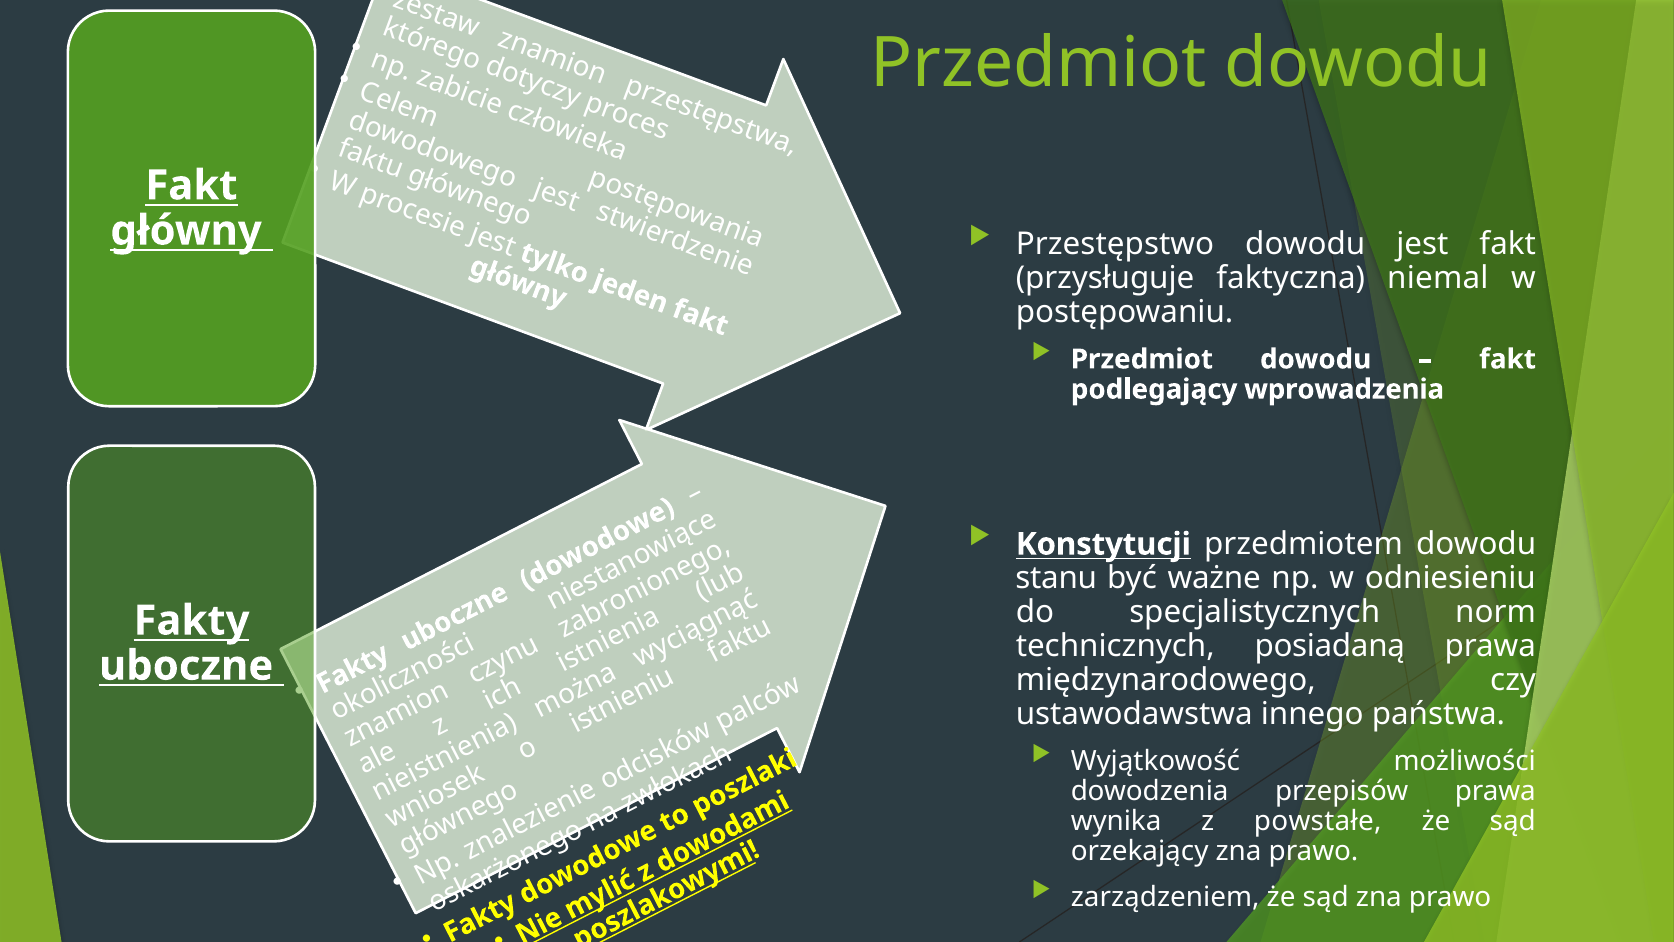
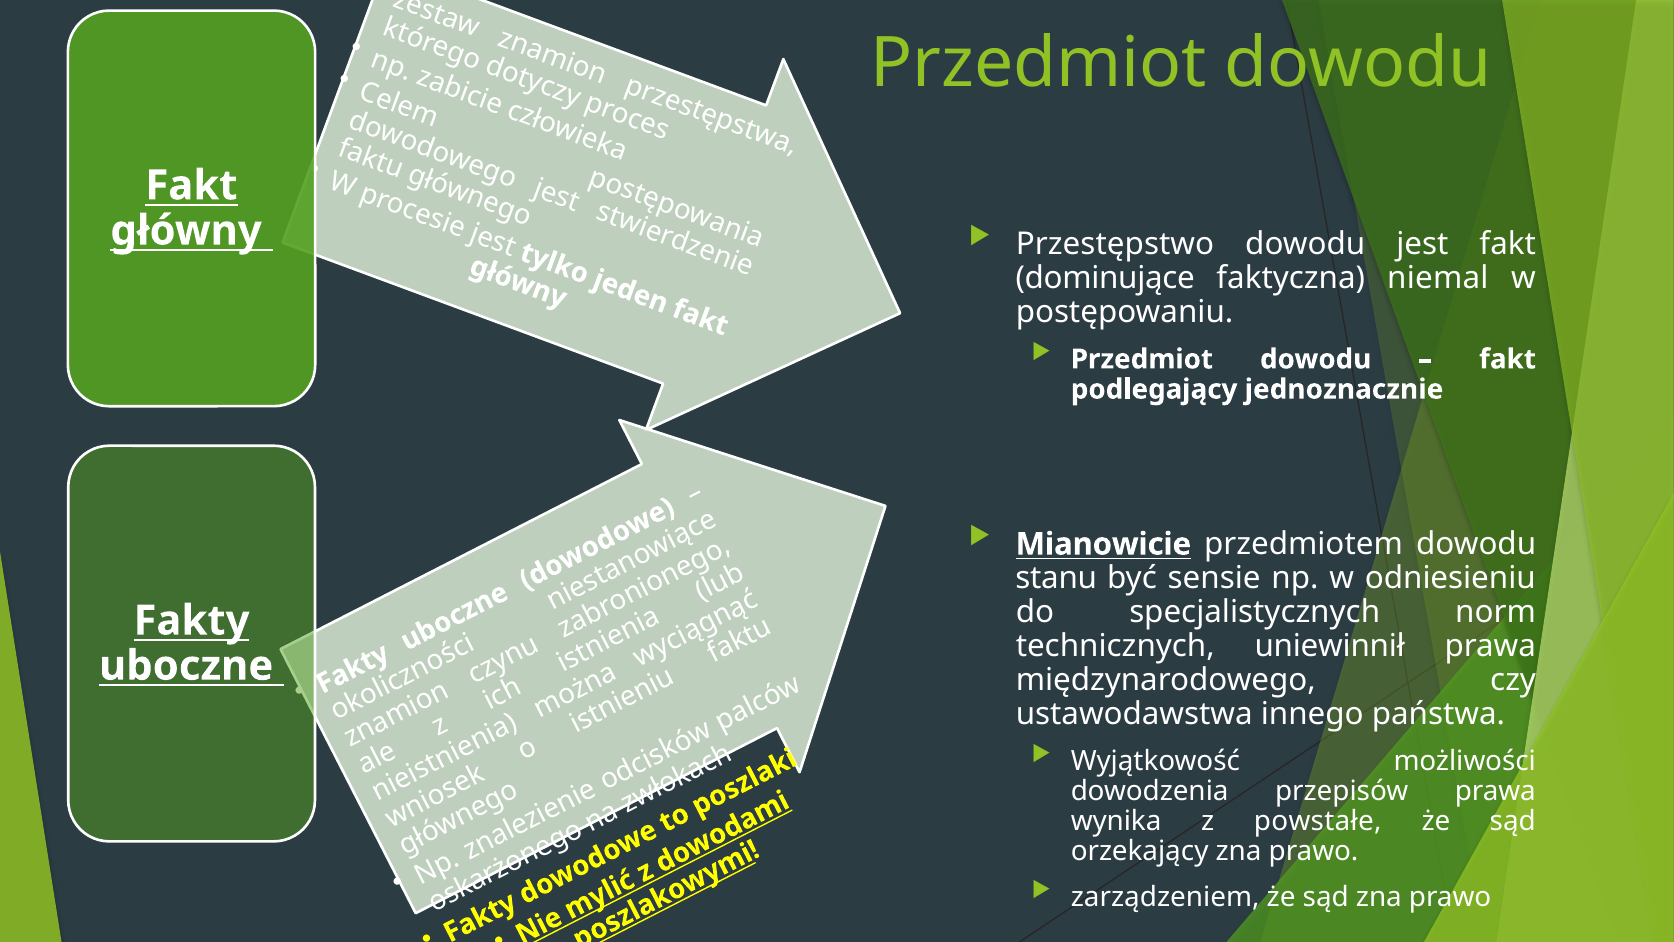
przysługuje: przysługuje -> dominujące
wprowadzenia: wprowadzenia -> jednoznacznie
Konstytucji: Konstytucji -> Mianowicie
ważne: ważne -> sensie
posiadaną: posiadaną -> uniewinnił
